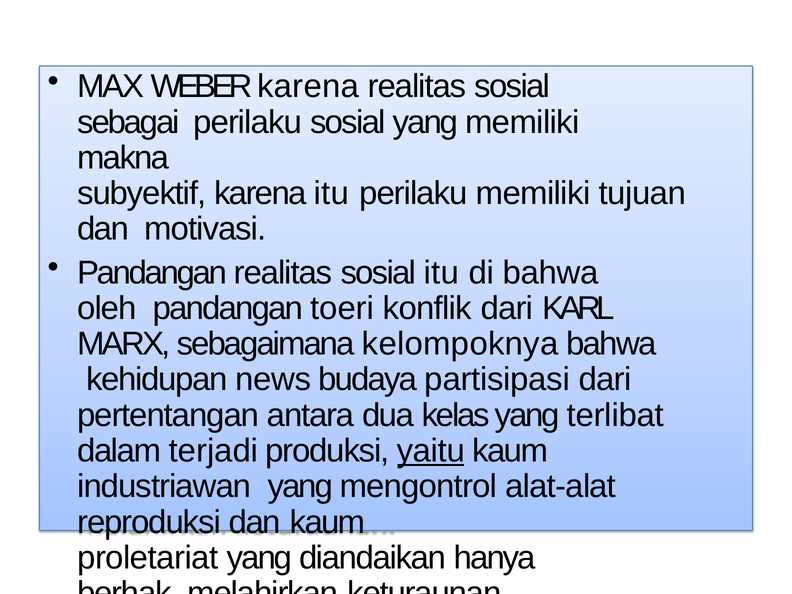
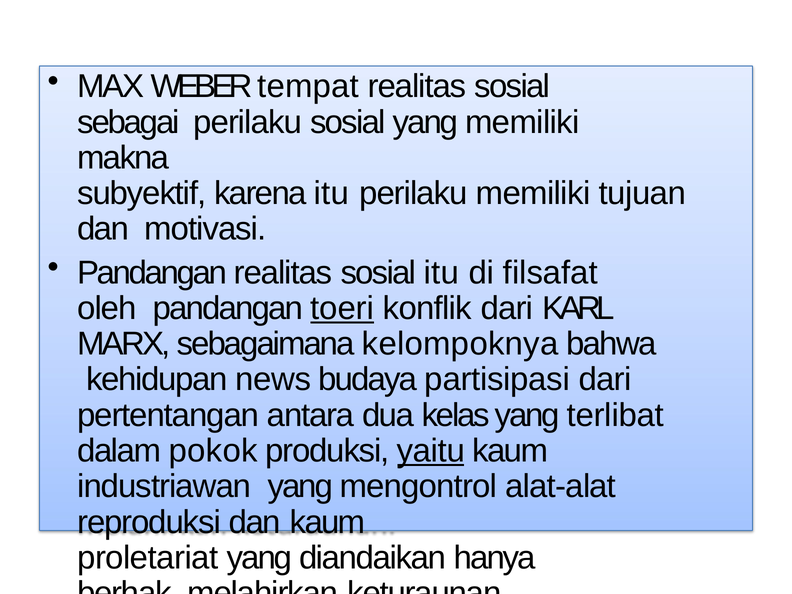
WEBER karena: karena -> tempat
di bahwa: bahwa -> filsafat
toeri underline: none -> present
terjadi: terjadi -> pokok
